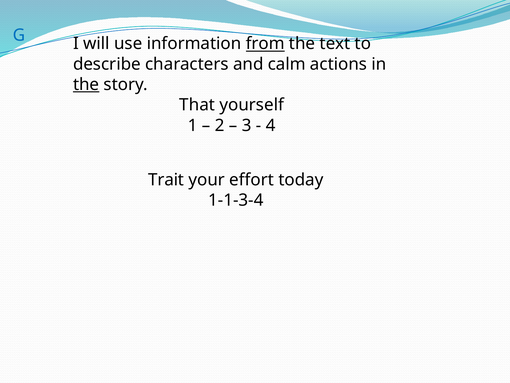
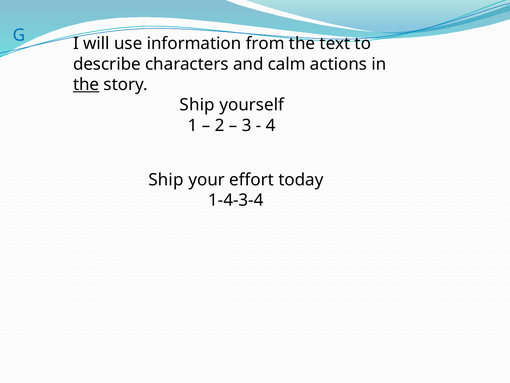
from underline: present -> none
That at (197, 105): That -> Ship
Trait at (166, 180): Trait -> Ship
1-1-3-4: 1-1-3-4 -> 1-4-3-4
